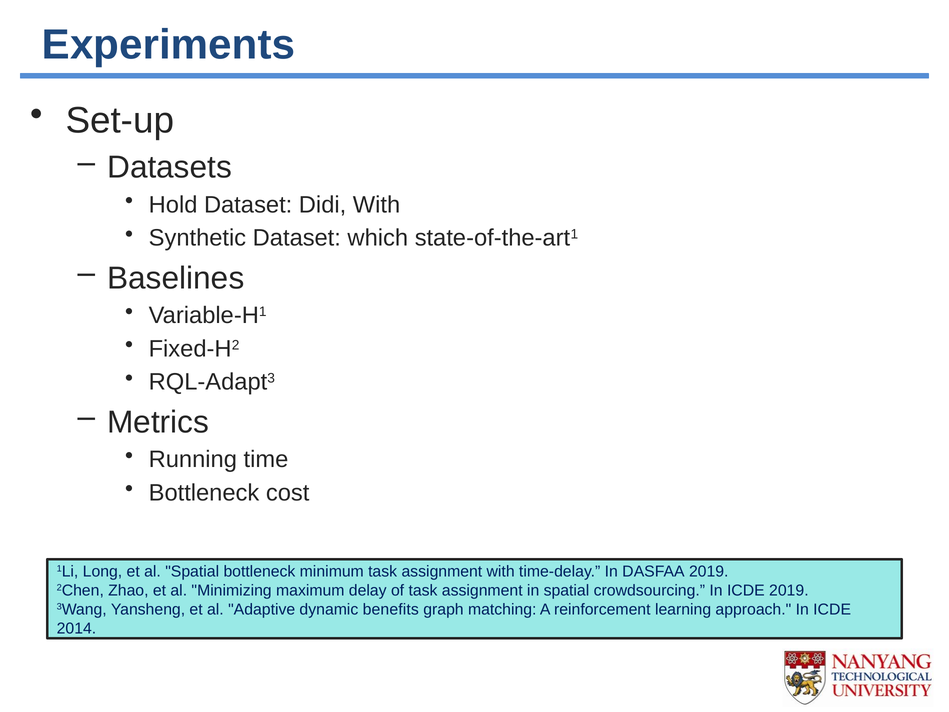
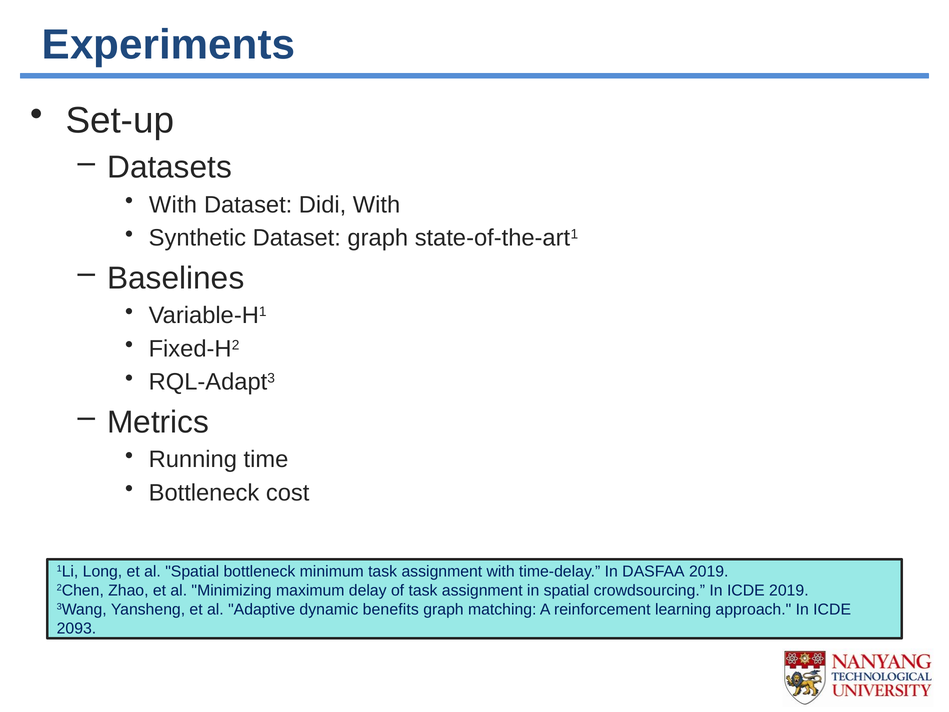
Hold at (173, 205): Hold -> With
Dataset which: which -> graph
2014: 2014 -> 2093
